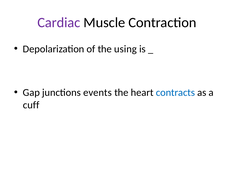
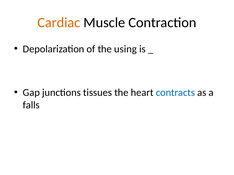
Cardiac colour: purple -> orange
events: events -> tissues
cuff: cuff -> falls
